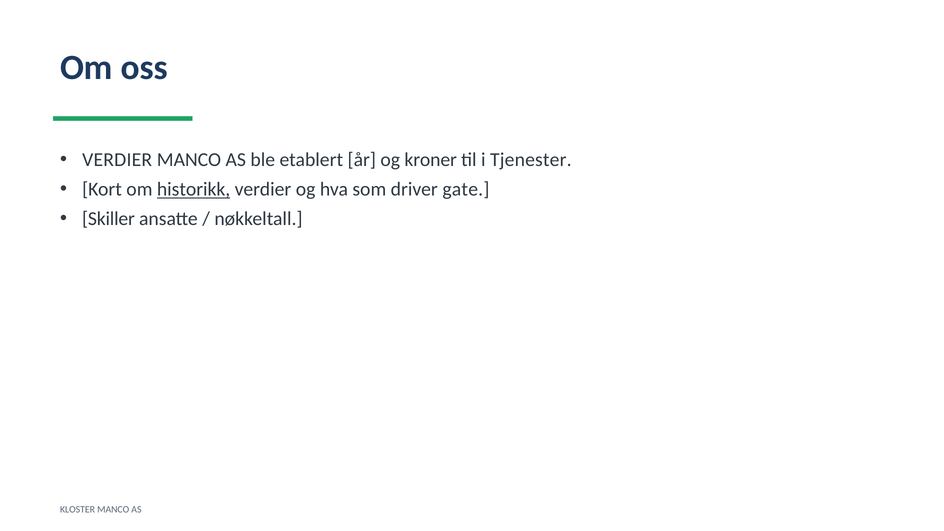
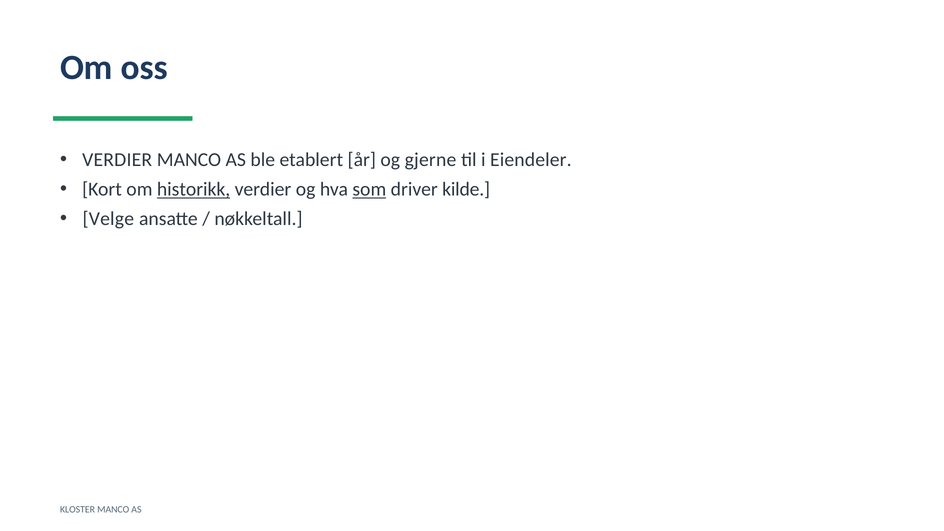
kroner: kroner -> gjerne
Tjenester: Tjenester -> Eiendeler
som underline: none -> present
gate: gate -> kilde
Skiller: Skiller -> Velge
